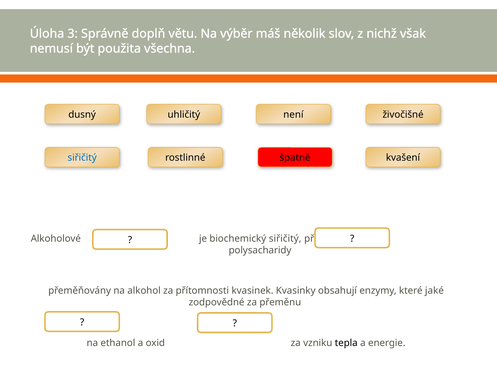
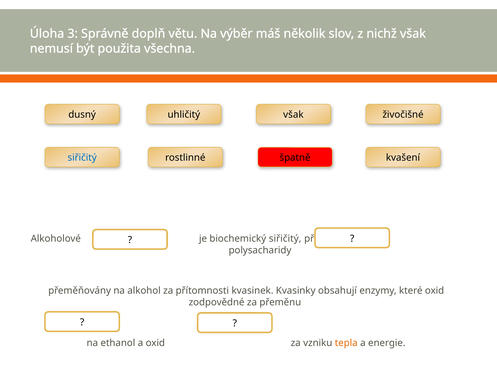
není at (293, 115): není -> však
které jaké: jaké -> oxid
tepla colour: black -> orange
